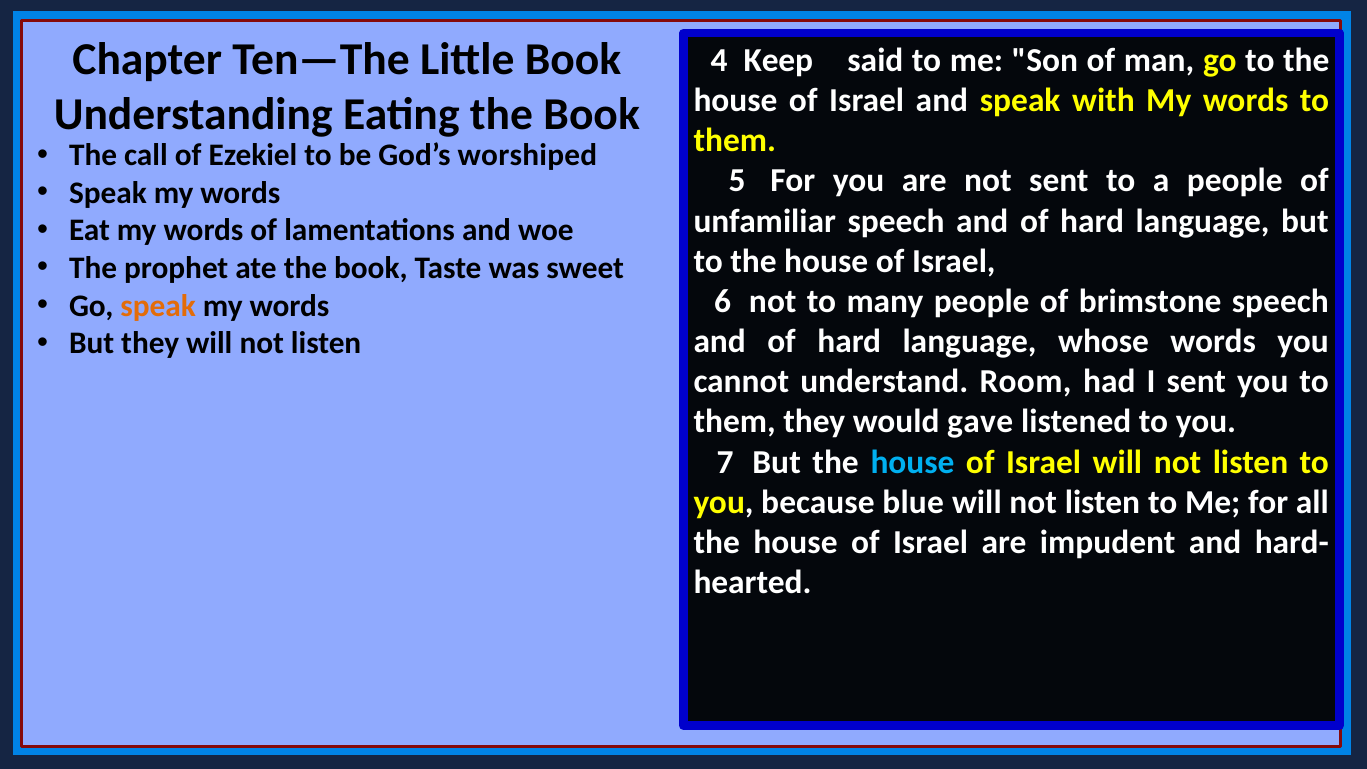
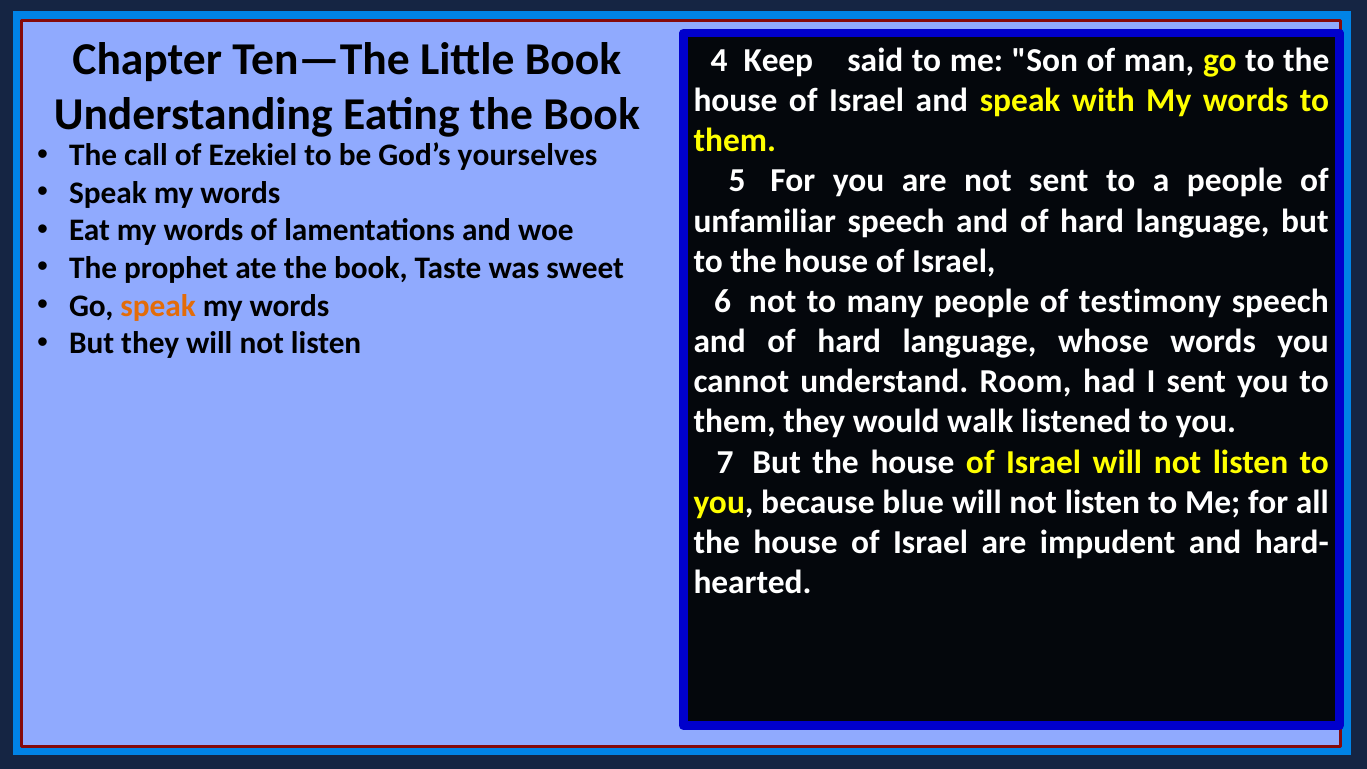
worshiped: worshiped -> yourselves
brimstone: brimstone -> testimony
gave: gave -> walk
house at (913, 462) colour: light blue -> white
